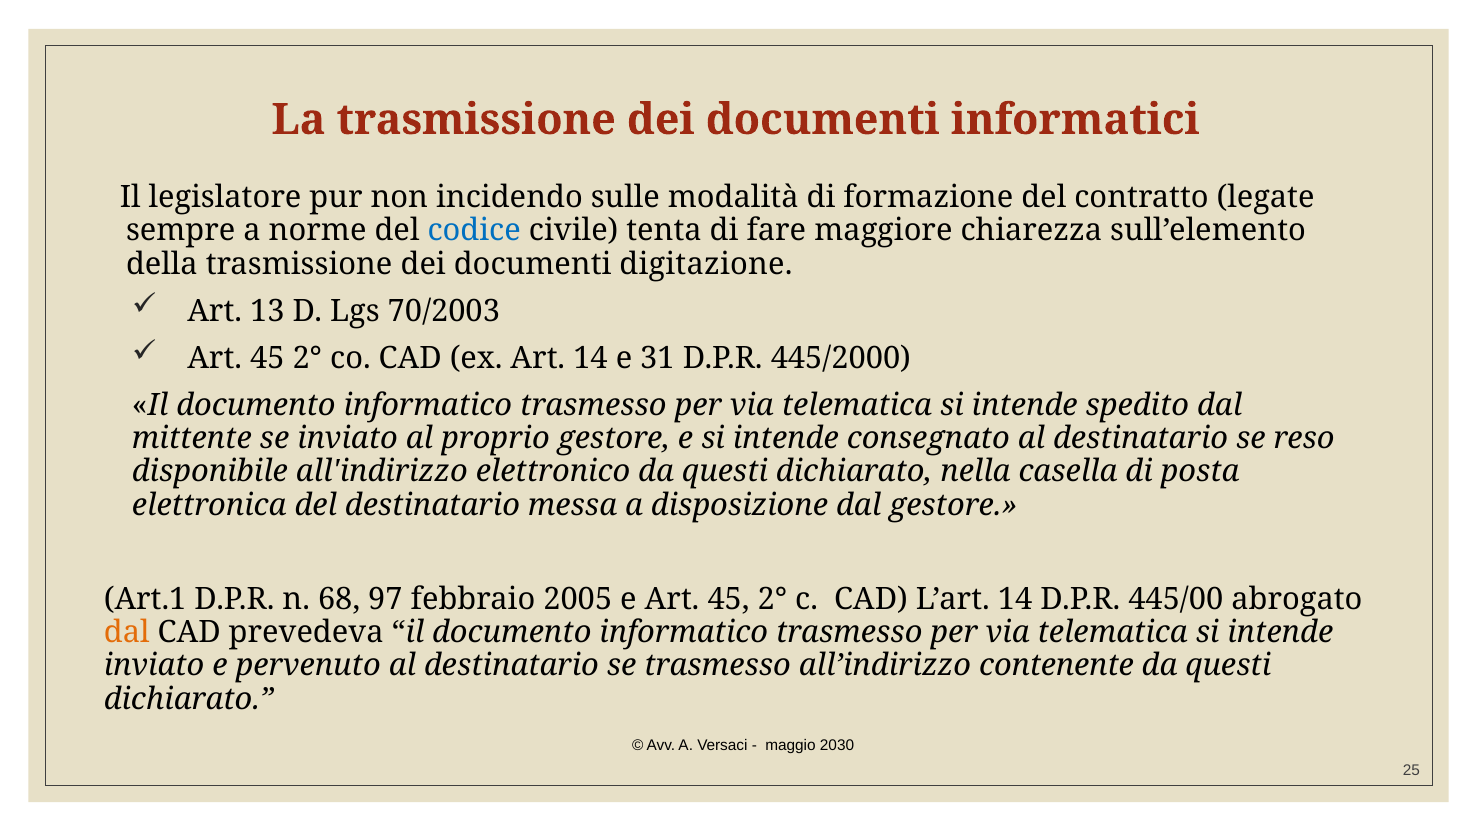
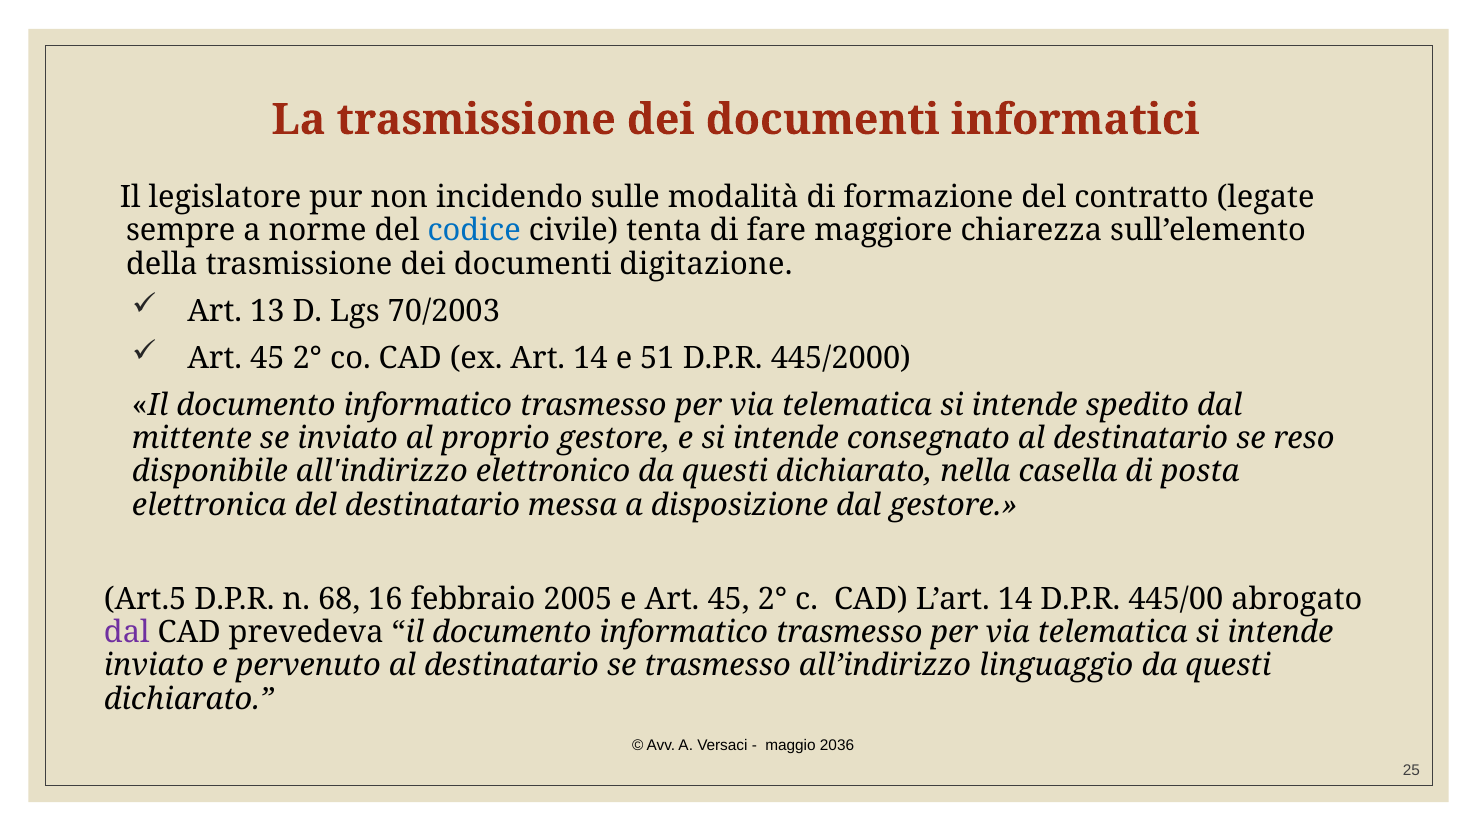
31: 31 -> 51
Art.1: Art.1 -> Art.5
97: 97 -> 16
dal at (127, 632) colour: orange -> purple
contenente: contenente -> linguaggio
2030: 2030 -> 2036
